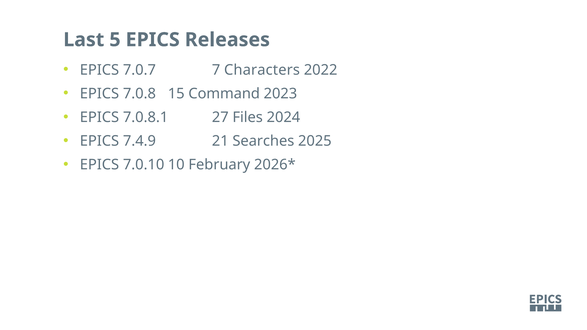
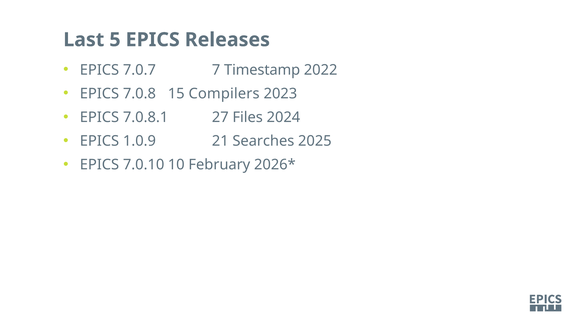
Characters: Characters -> Timestamp
Command: Command -> Compilers
7.4.9: 7.4.9 -> 1.0.9
